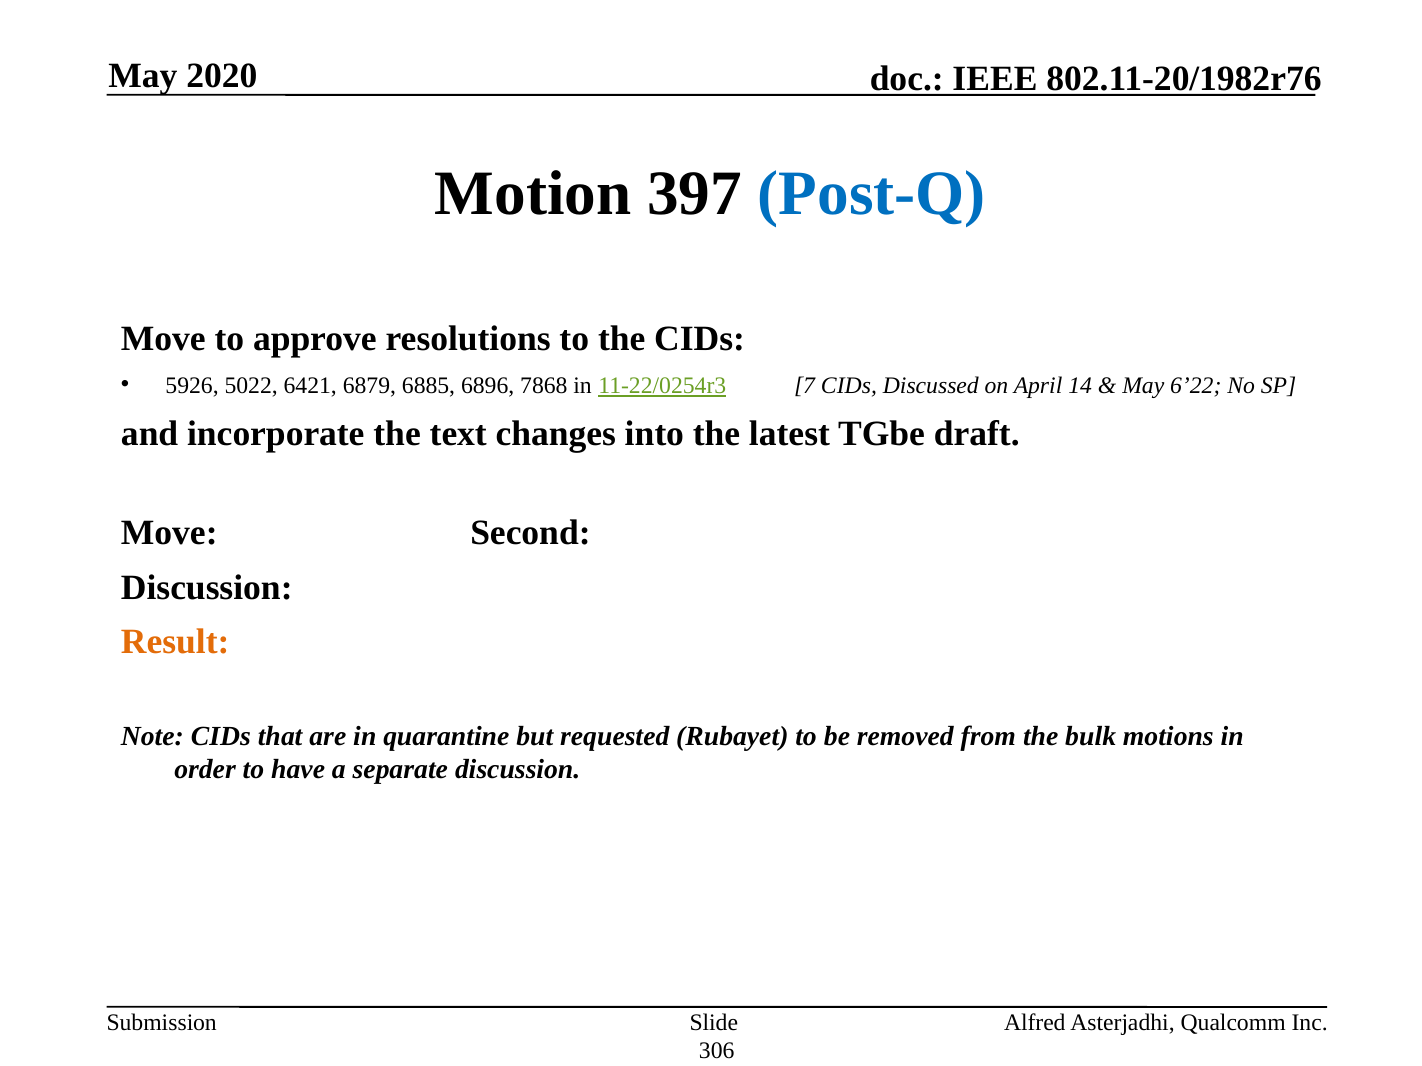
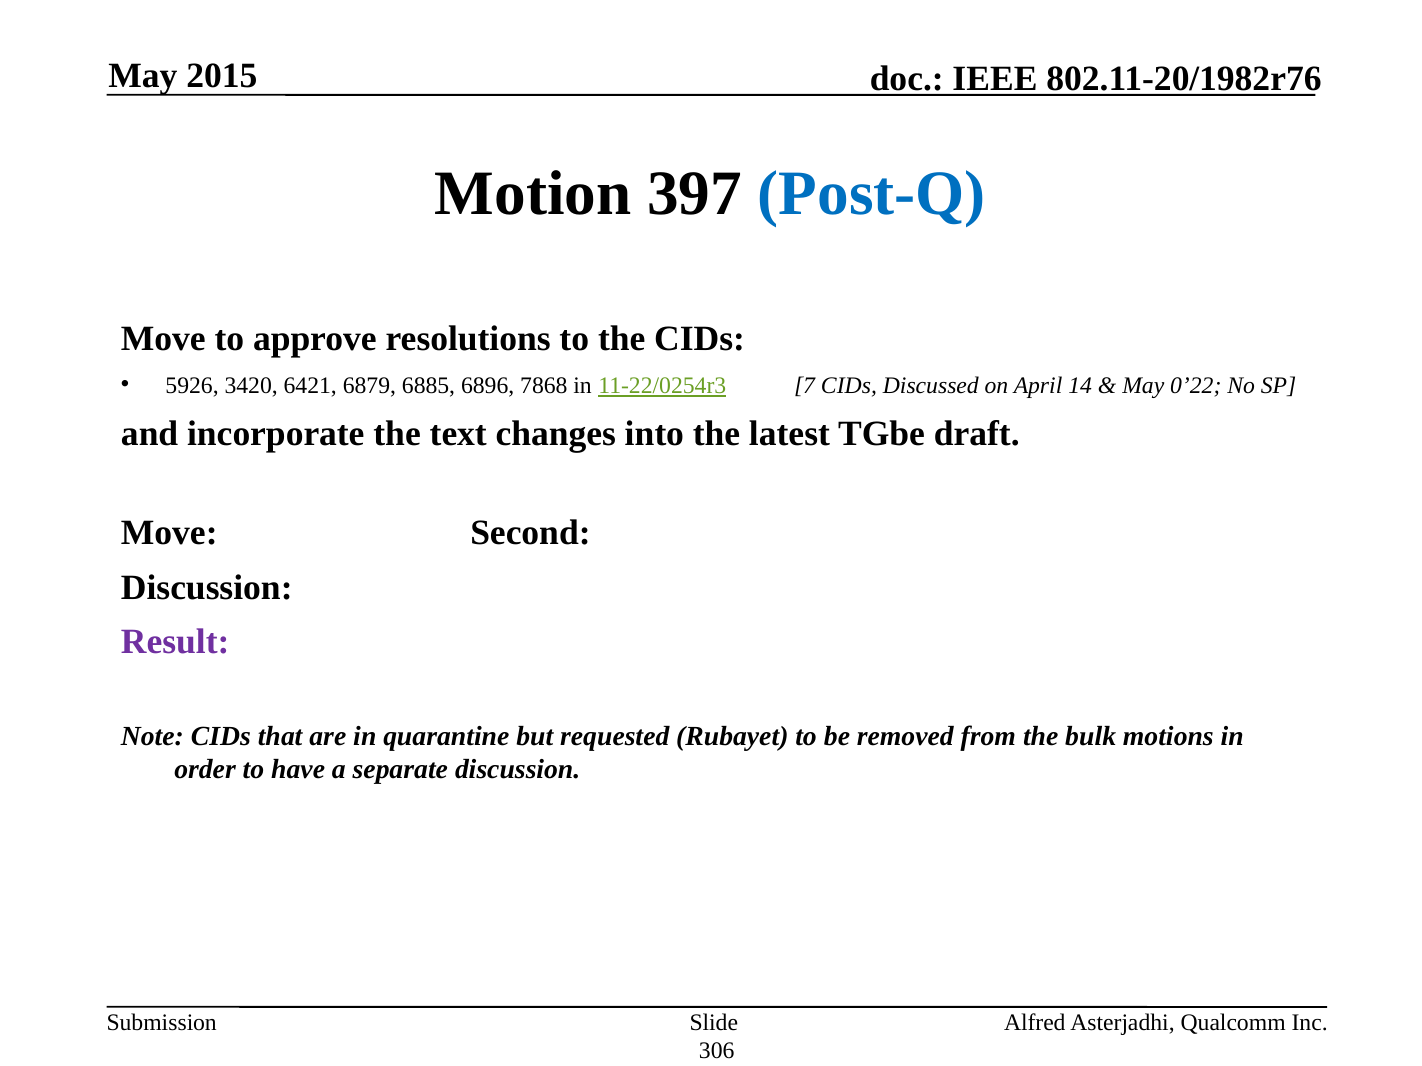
2020: 2020 -> 2015
5022: 5022 -> 3420
6’22: 6’22 -> 0’22
Result colour: orange -> purple
